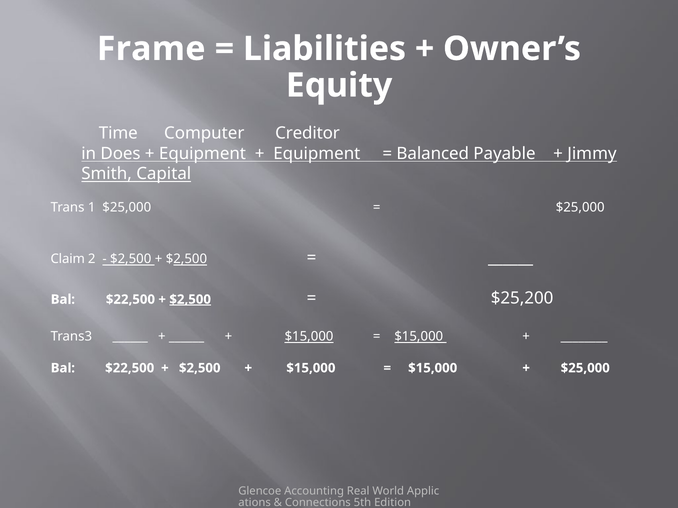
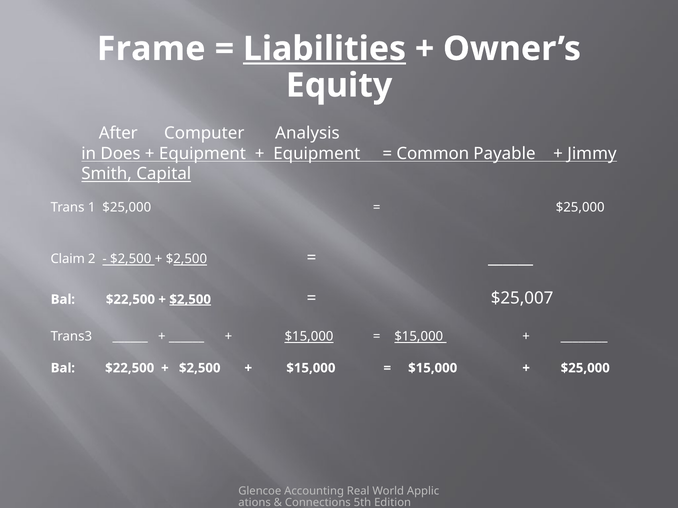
Liabilities underline: none -> present
Time: Time -> After
Creditor: Creditor -> Analysis
Balanced: Balanced -> Common
$25,200: $25,200 -> $25,007
